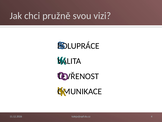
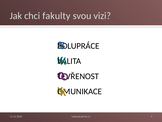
pružně: pružně -> fakulty
